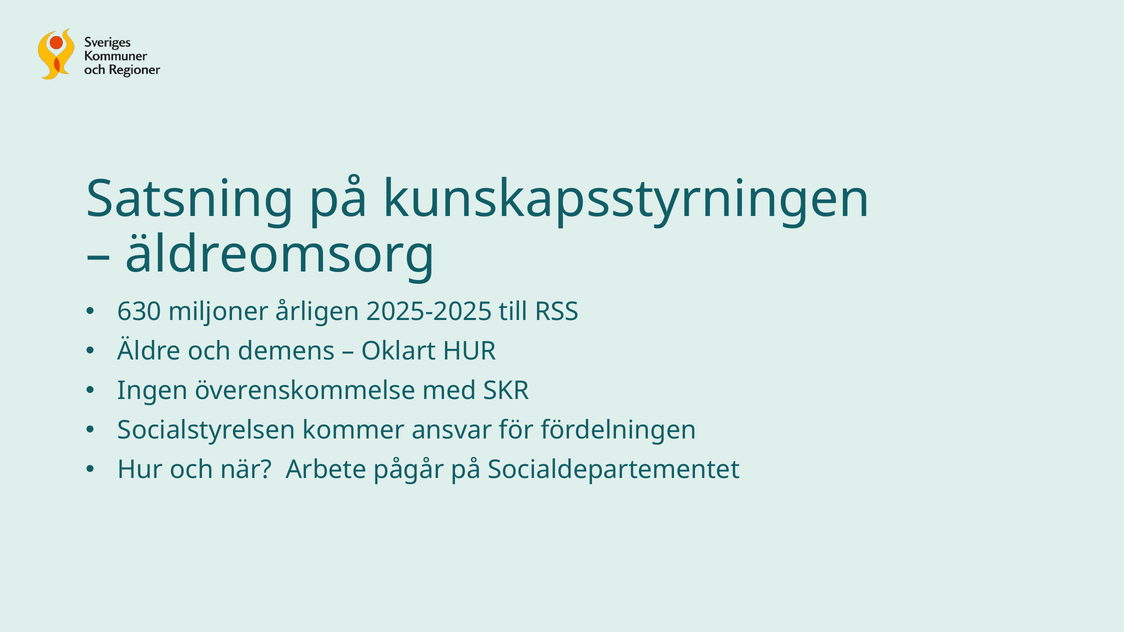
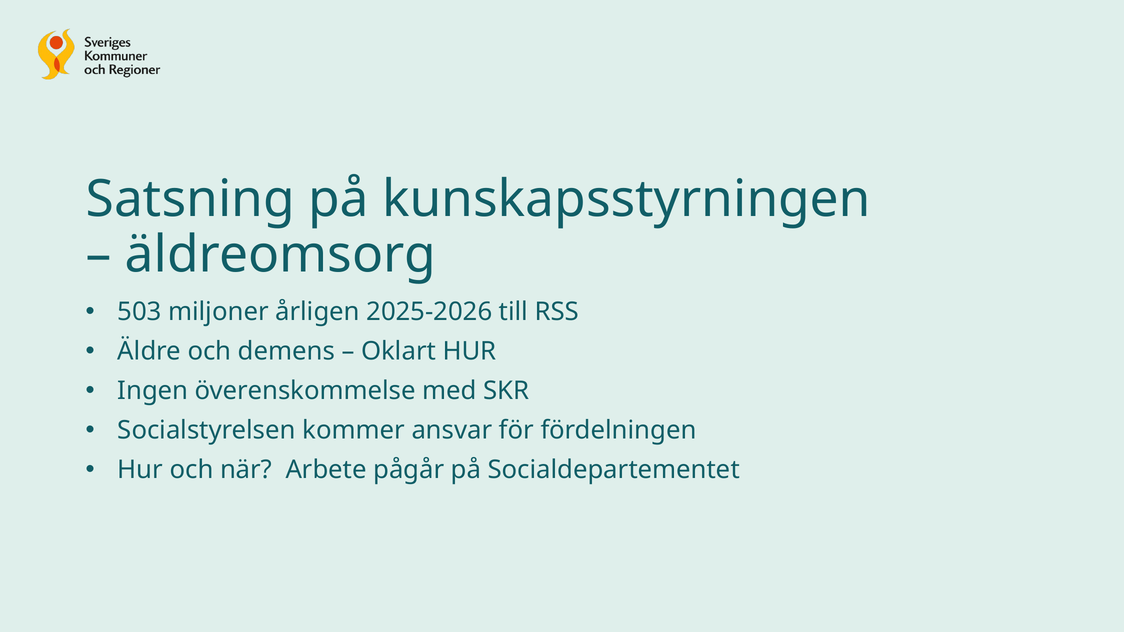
630: 630 -> 503
2025-2025: 2025-2025 -> 2025-2026
